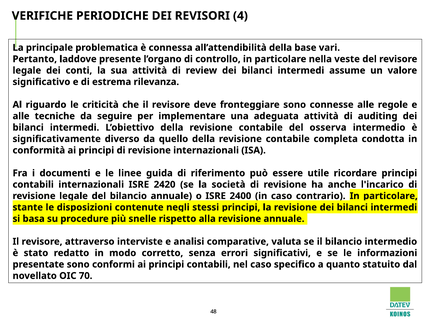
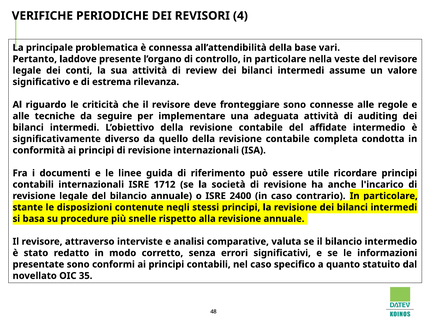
osserva: osserva -> affidate
2420: 2420 -> 1712
70: 70 -> 35
